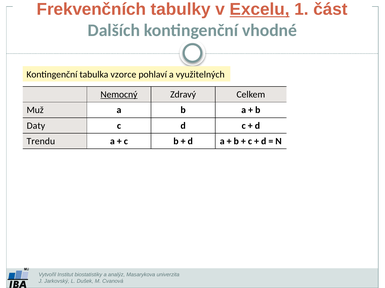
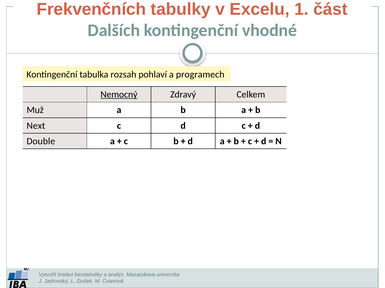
Excelu underline: present -> none
vzorce: vzorce -> rozsah
využitelných: využitelných -> programech
Daty: Daty -> Next
Trendu: Trendu -> Double
